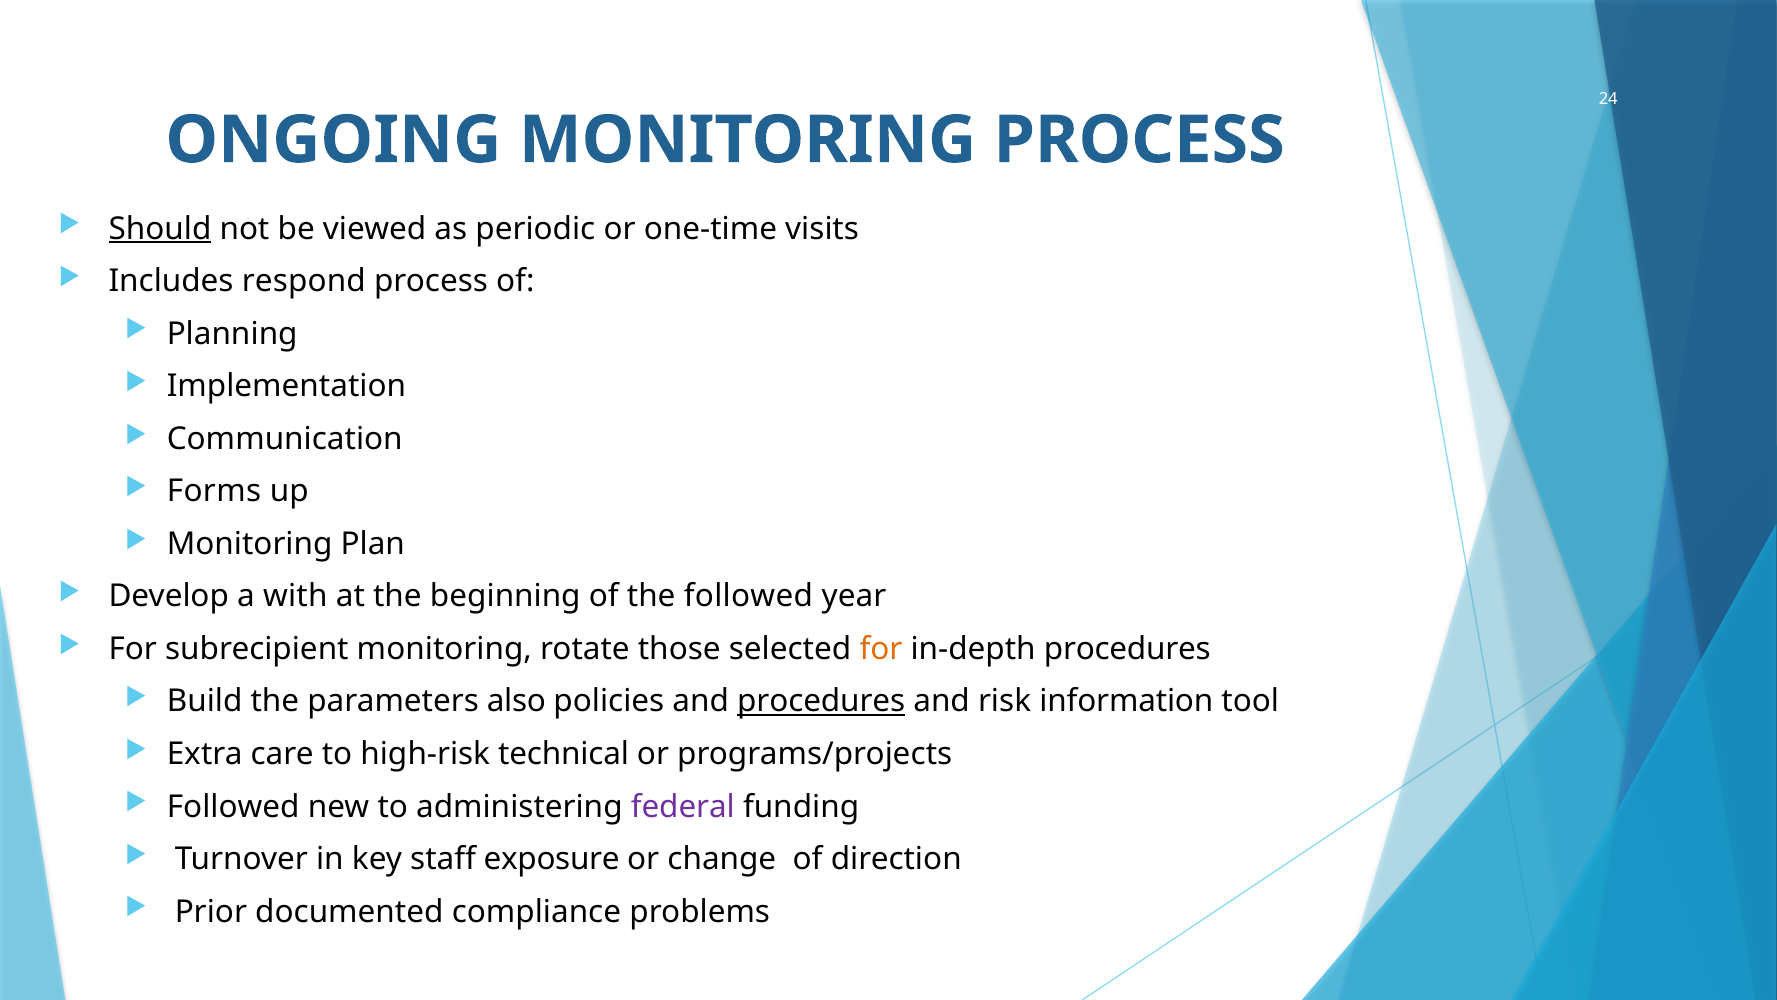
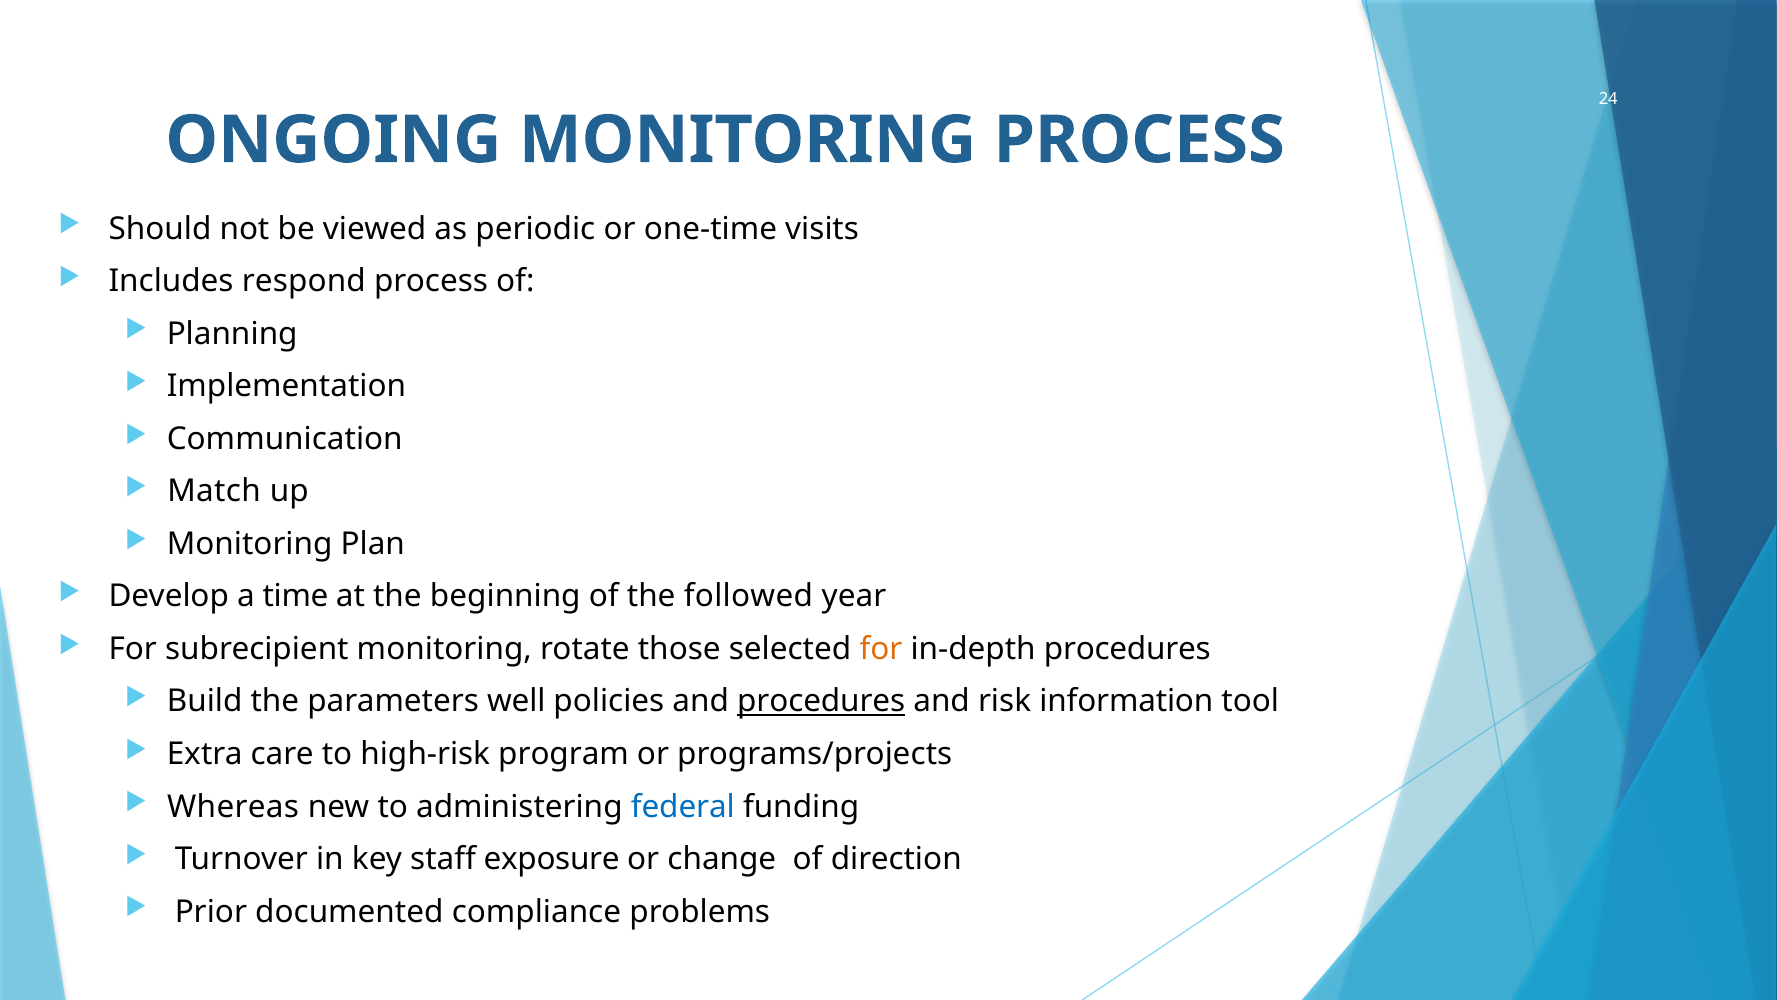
Should underline: present -> none
Forms: Forms -> Match
with: with -> time
also: also -> well
technical: technical -> program
Followed at (233, 806): Followed -> Whereas
federal colour: purple -> blue
